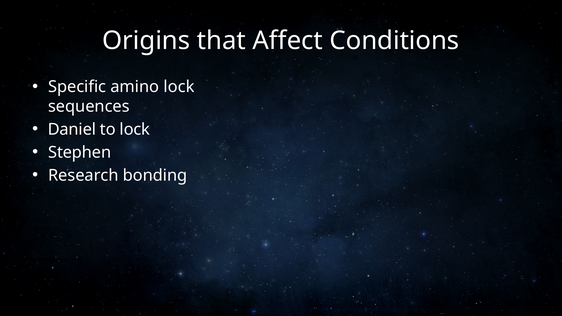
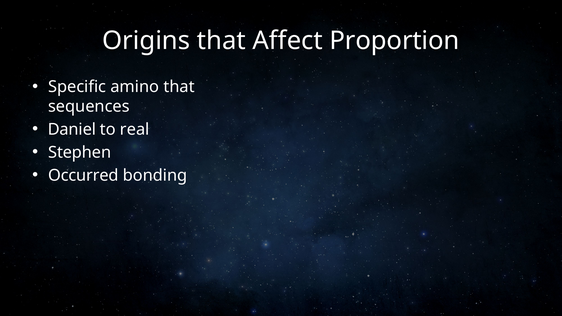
Conditions: Conditions -> Proportion
amino lock: lock -> that
to lock: lock -> real
Research: Research -> Occurred
